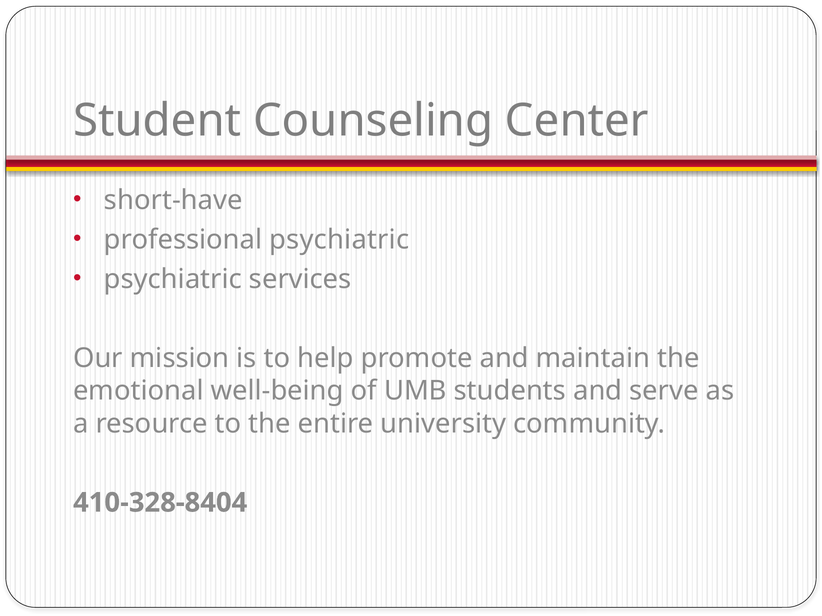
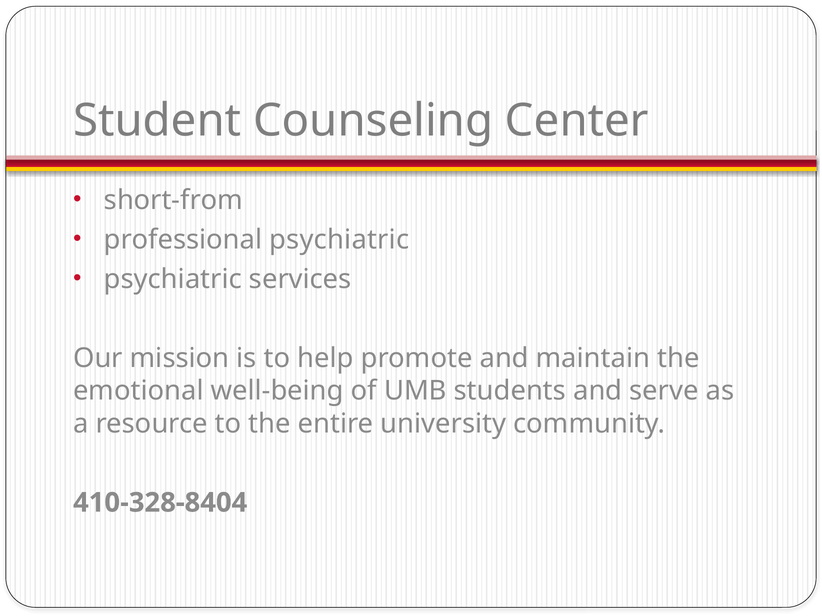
short-have: short-have -> short-from
